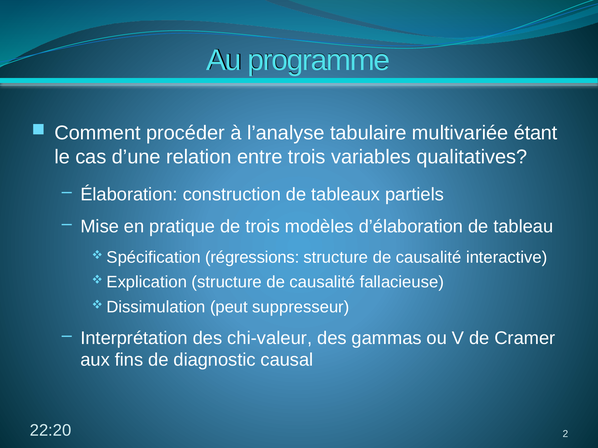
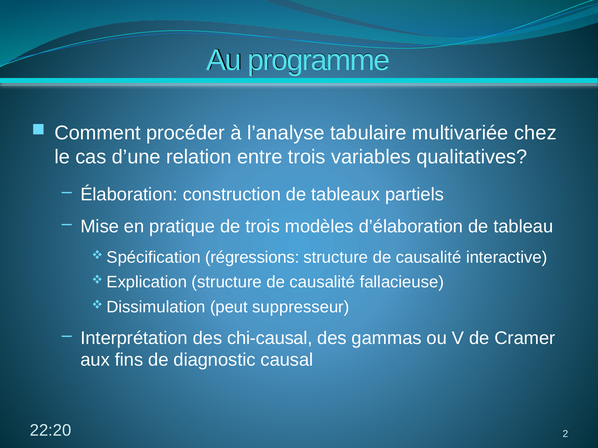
étant: étant -> chez
chi-valeur: chi-valeur -> chi-causal
